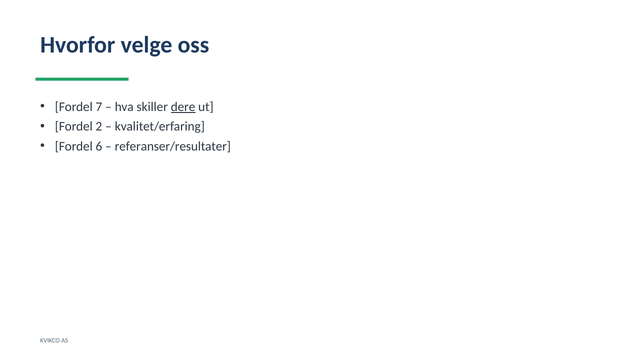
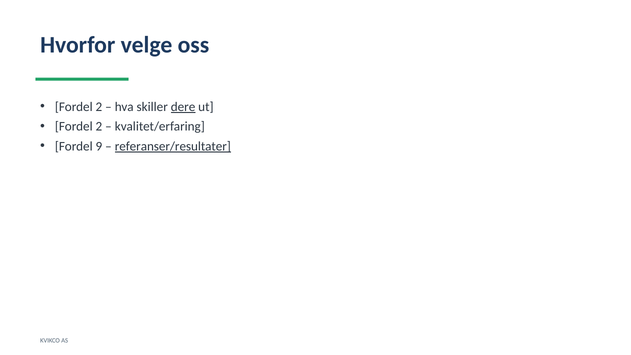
7 at (99, 107): 7 -> 2
6: 6 -> 9
referanser/resultater underline: none -> present
